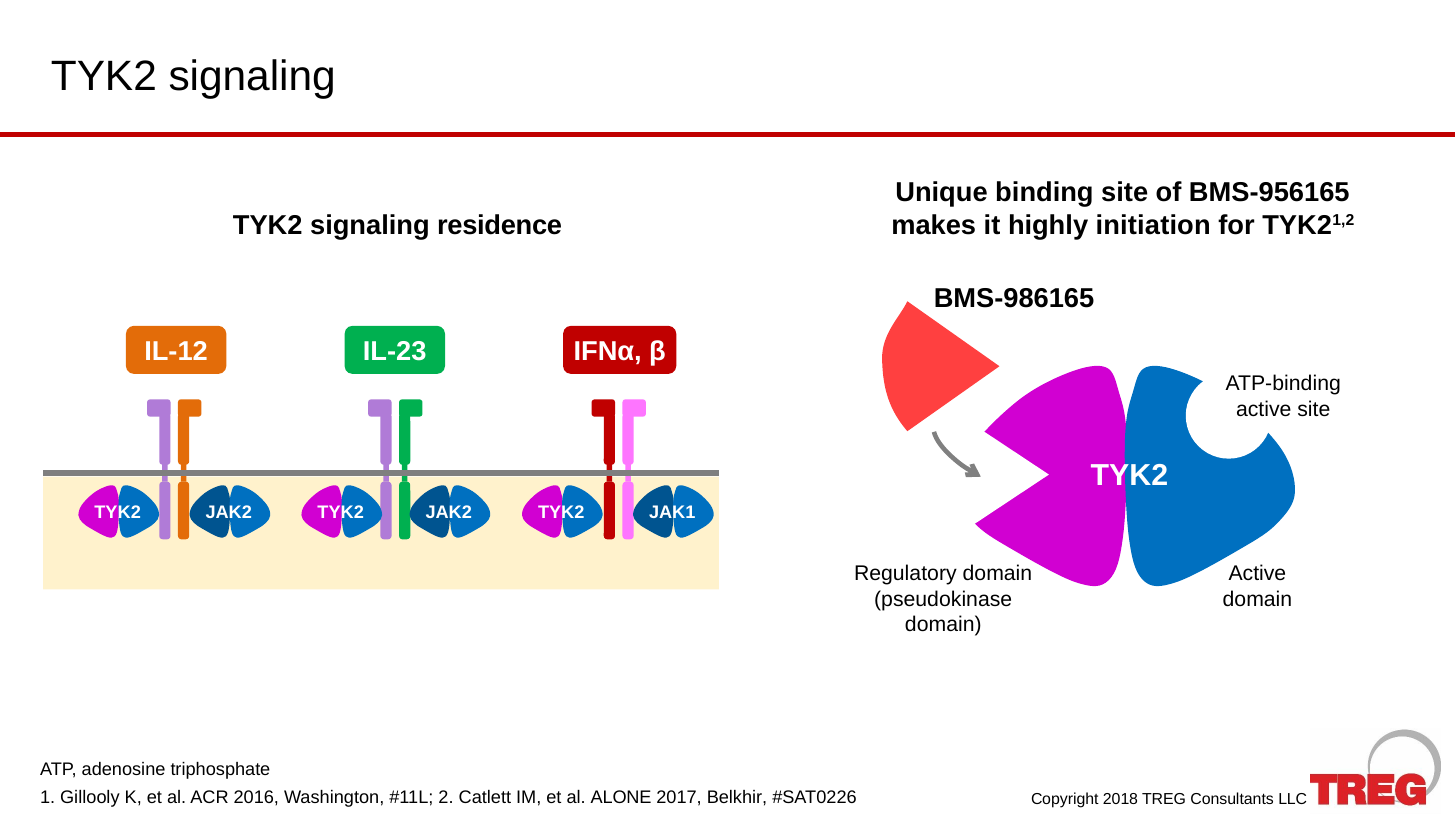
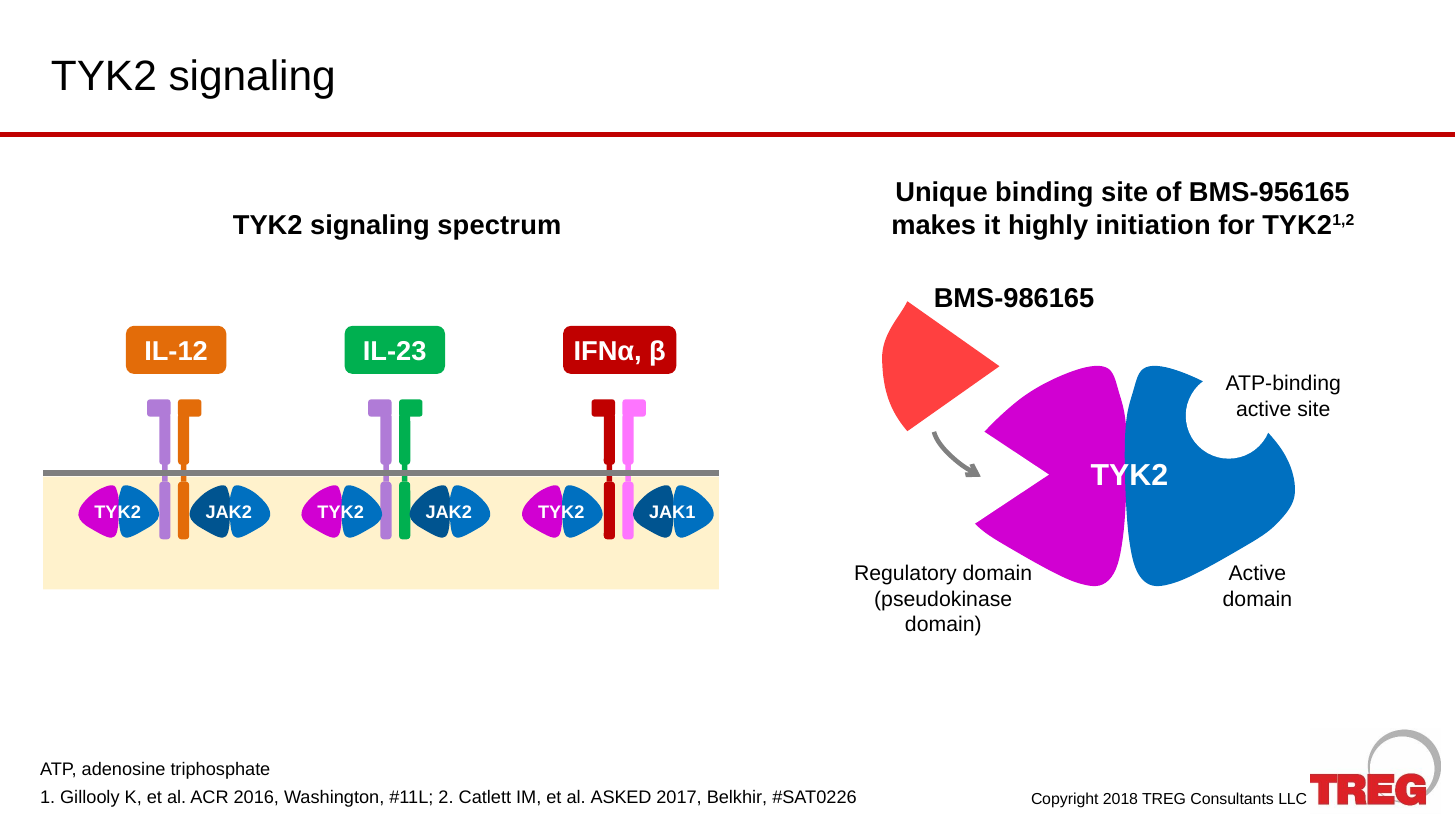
residence: residence -> spectrum
ALONE: ALONE -> ASKED
